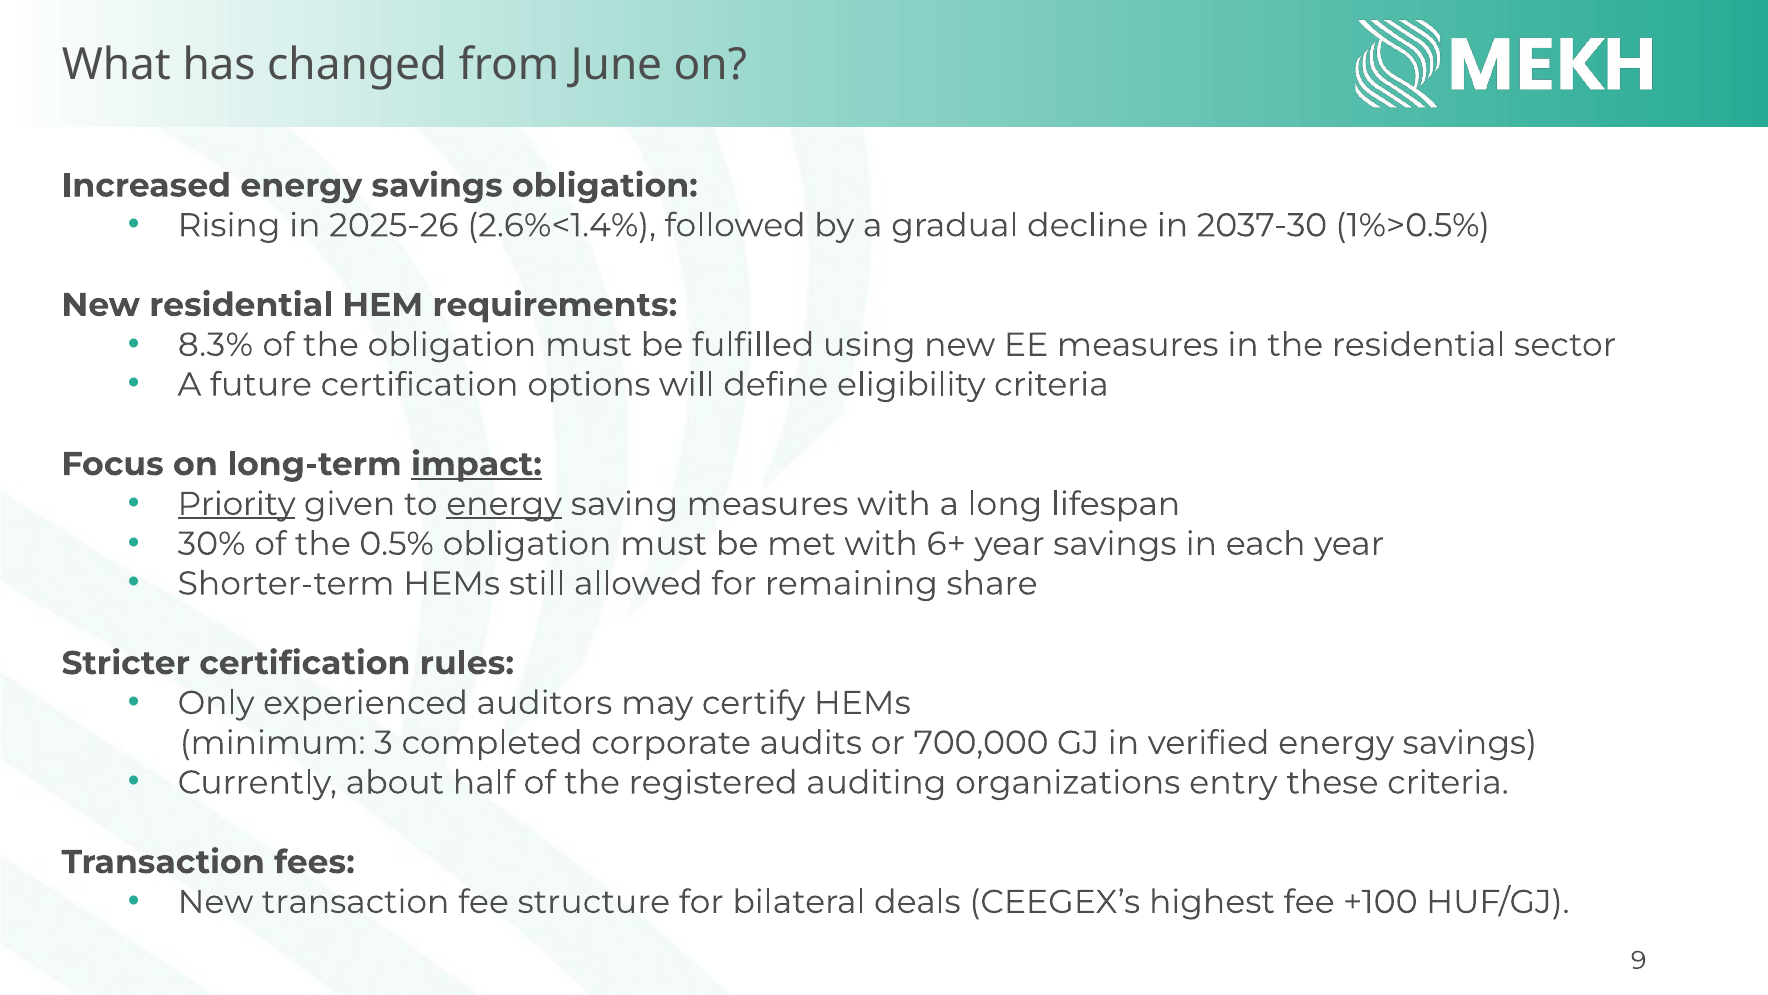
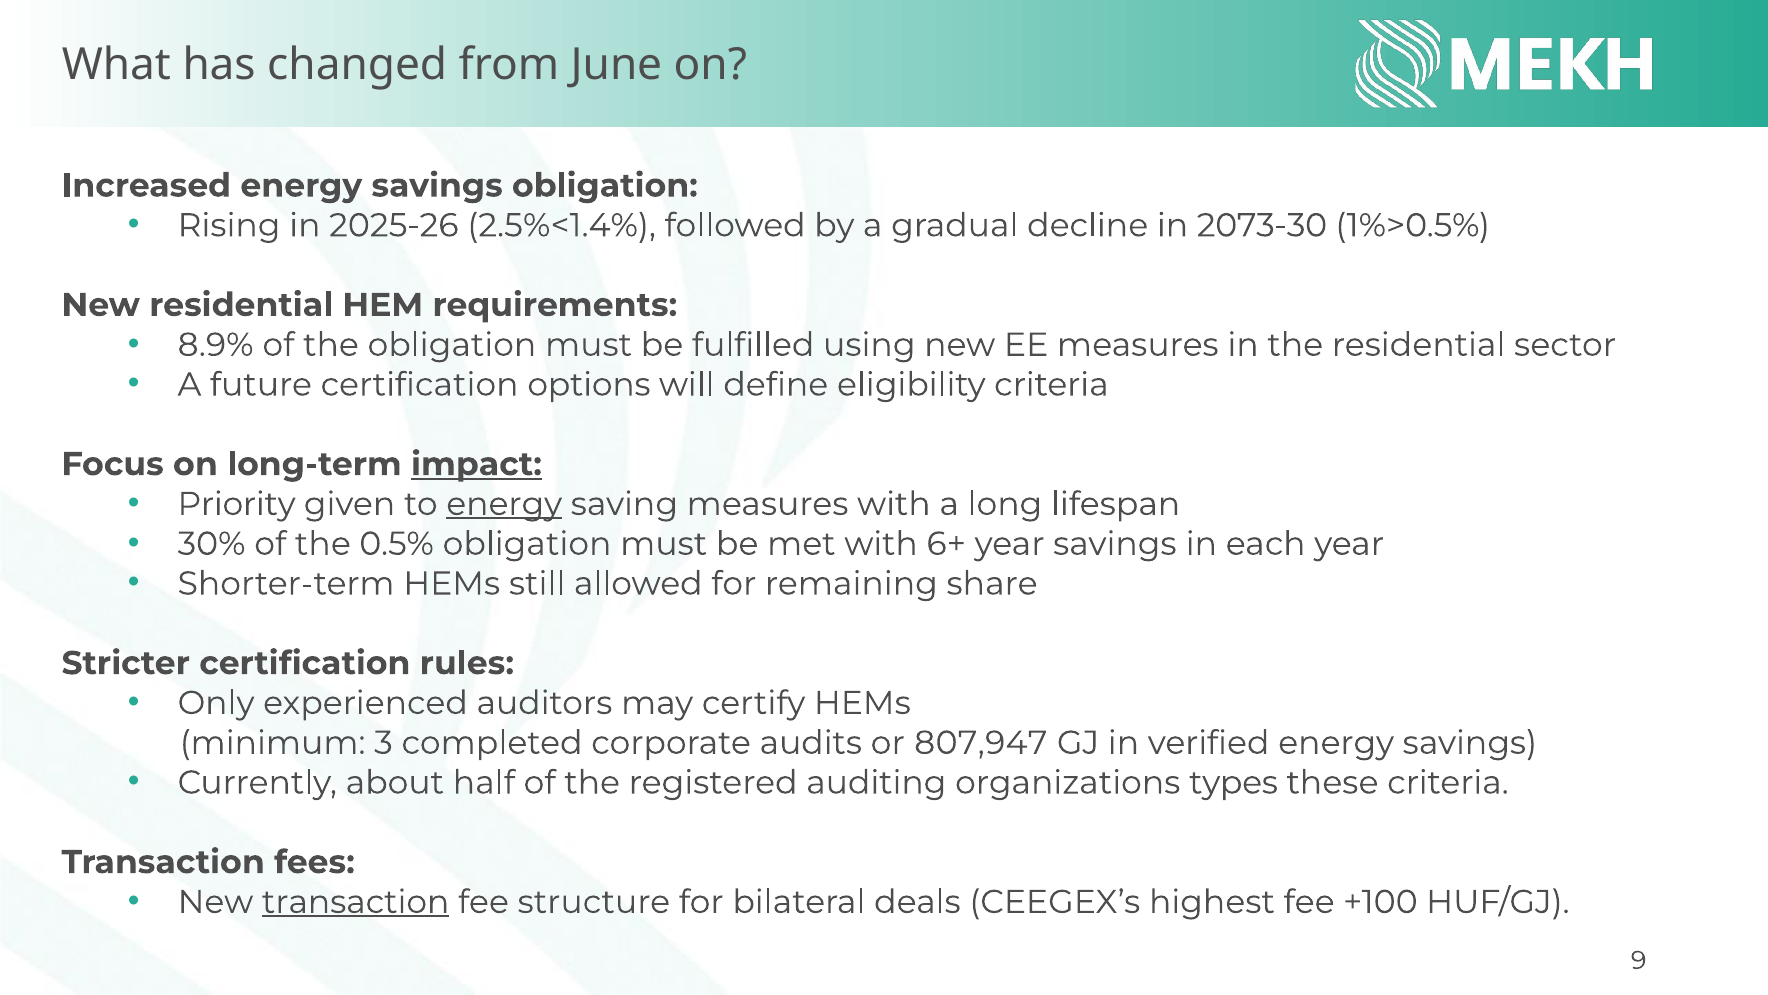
2.6%<1.4%: 2.6%<1.4% -> 2.5%<1.4%
2037-30: 2037-30 -> 2073-30
8.3%: 8.3% -> 8.9%
Priority underline: present -> none
700,000: 700,000 -> 807,947
entry: entry -> types
transaction at (356, 902) underline: none -> present
